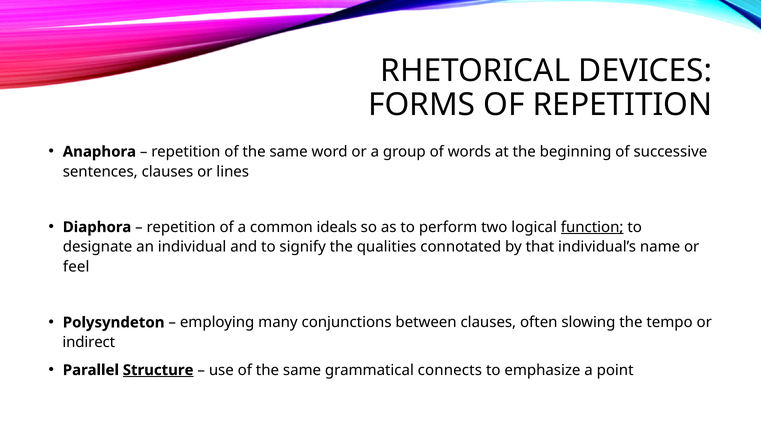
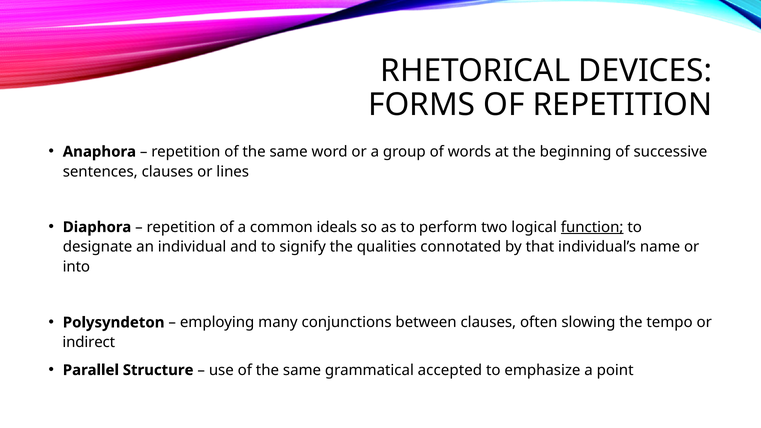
feel: feel -> into
Structure underline: present -> none
connects: connects -> accepted
